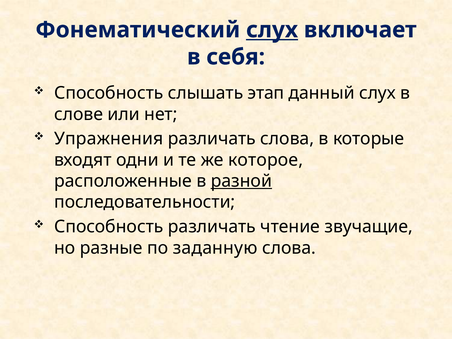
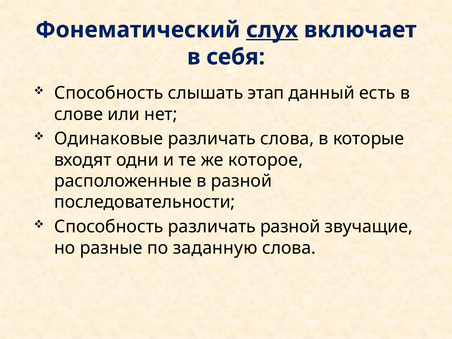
данный слух: слух -> есть
Упражнения: Упражнения -> Одинаковые
разной at (241, 181) underline: present -> none
различать чтение: чтение -> разной
